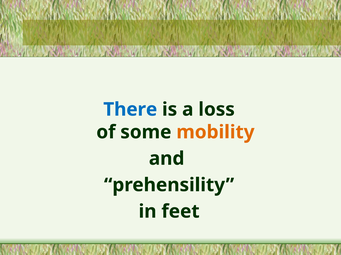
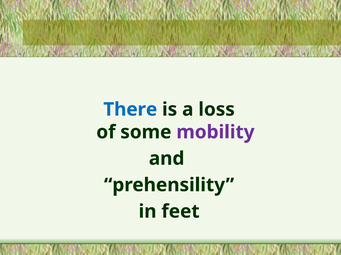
mobility colour: orange -> purple
